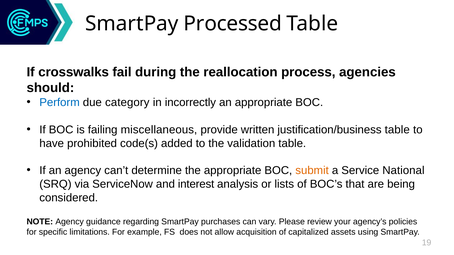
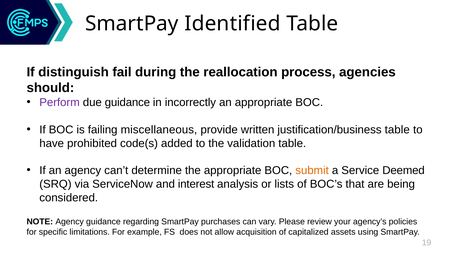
Processed: Processed -> Identified
crosswalks: crosswalks -> distinguish
Perform colour: blue -> purple
due category: category -> guidance
National: National -> Deemed
